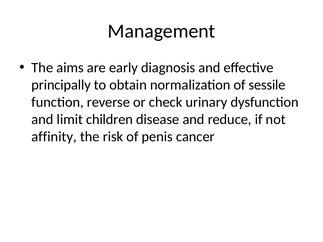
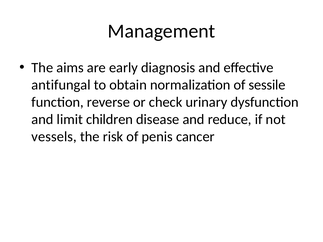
principally: principally -> antifungal
affinity: affinity -> vessels
